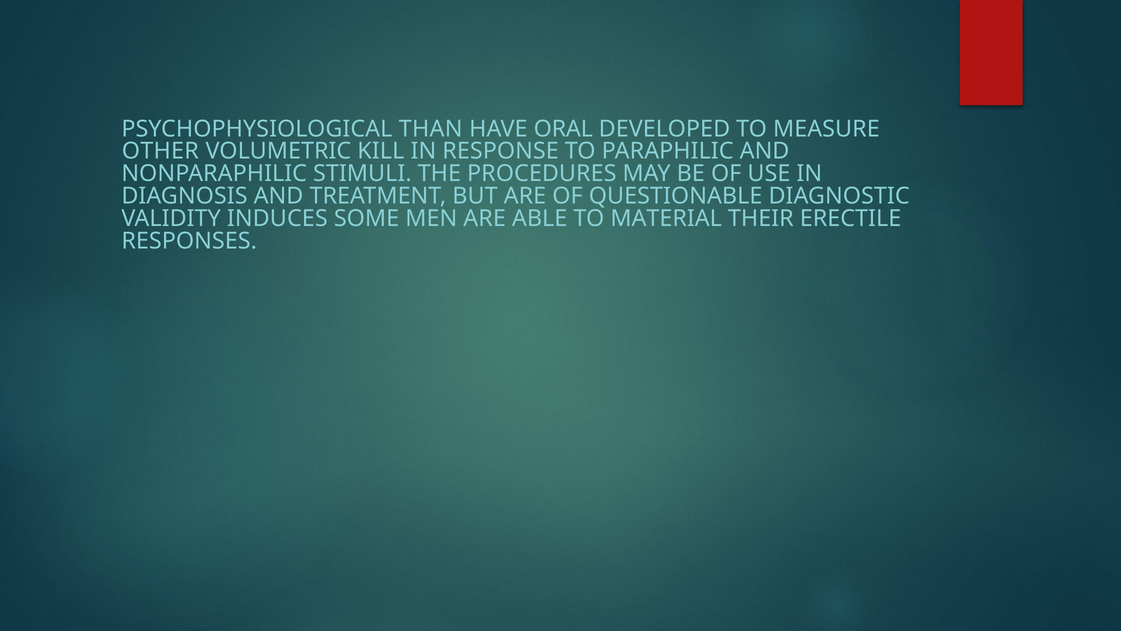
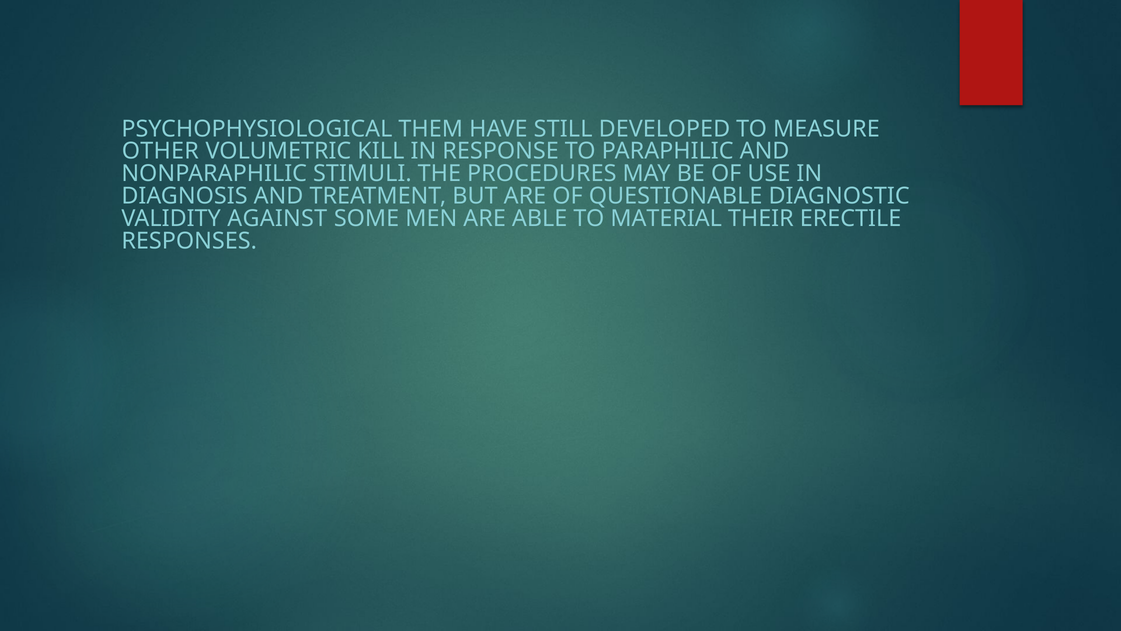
THAN: THAN -> THEM
ORAL: ORAL -> STILL
INDUCES: INDUCES -> AGAINST
